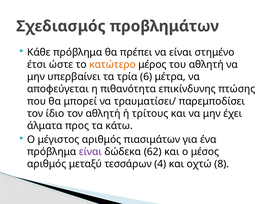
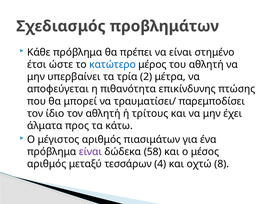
κατώτερο colour: orange -> blue
6: 6 -> 2
62: 62 -> 58
